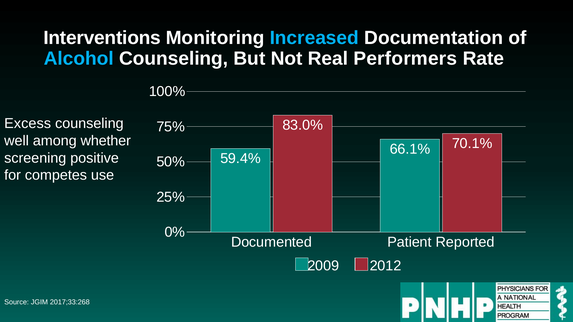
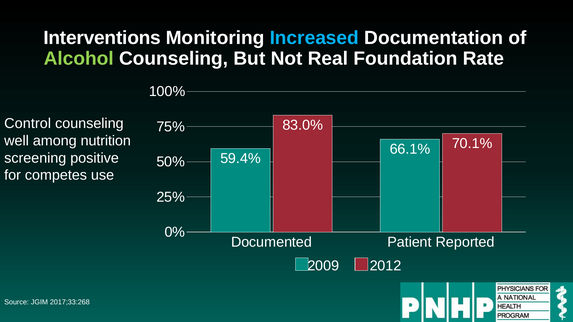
Alcohol colour: light blue -> light green
Performers: Performers -> Foundation
Excess: Excess -> Control
whether: whether -> nutrition
